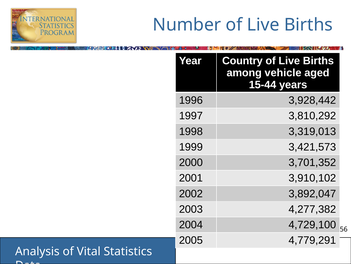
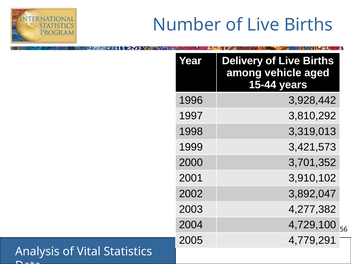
Country: Country -> Delivery
